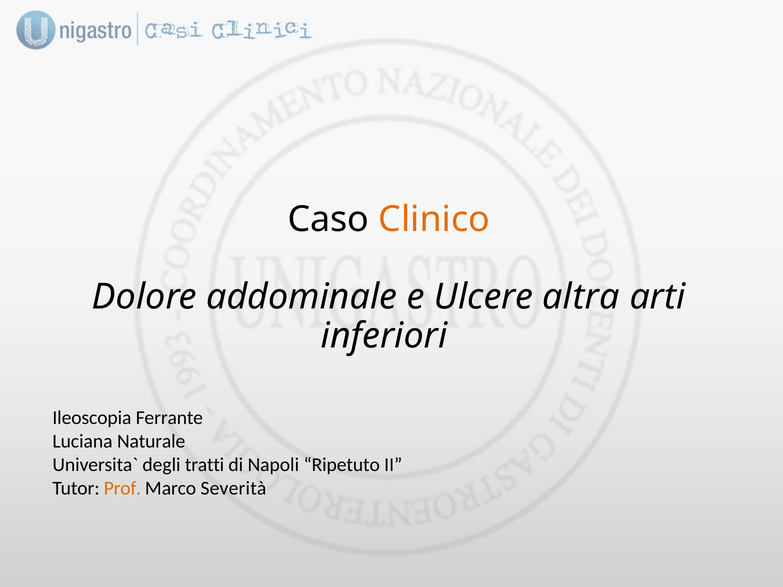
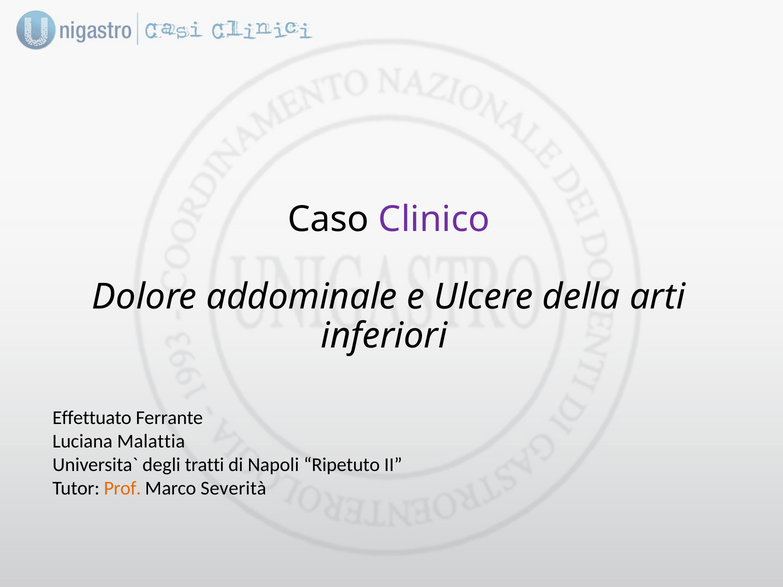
Clinico colour: orange -> purple
altra: altra -> della
Ileoscopia: Ileoscopia -> Effettuato
Naturale: Naturale -> Malattia
